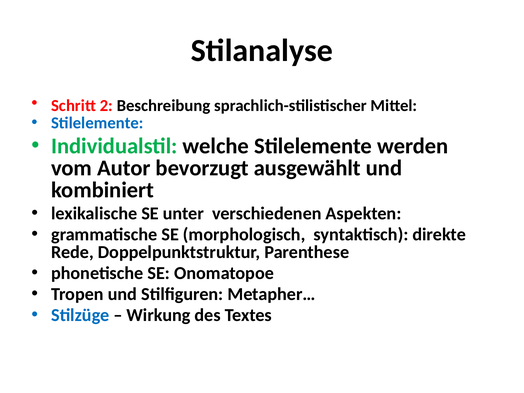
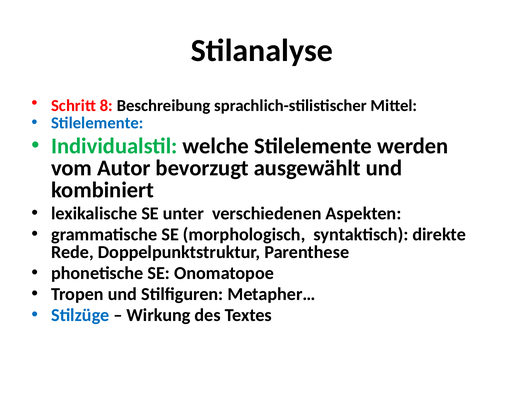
2: 2 -> 8
